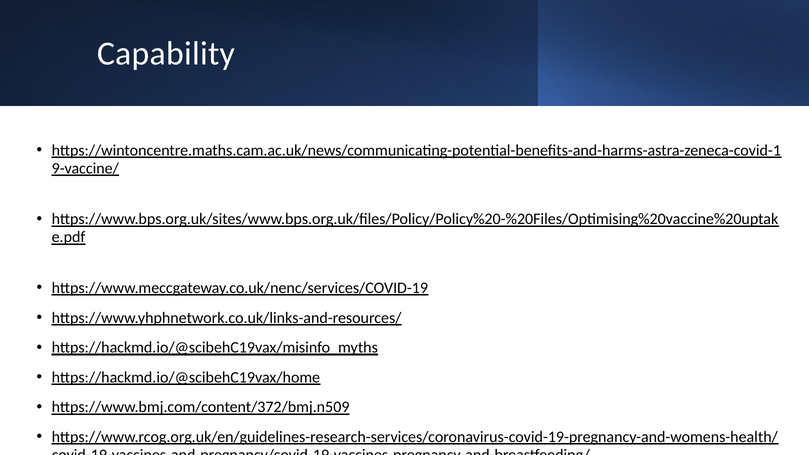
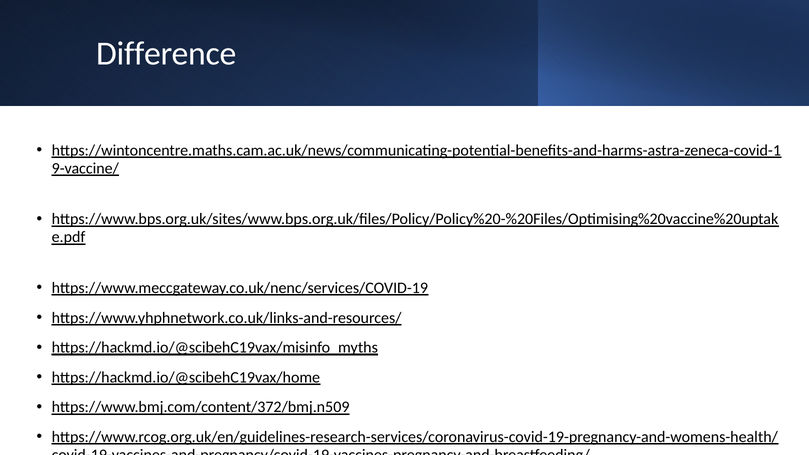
Capability: Capability -> Difference
